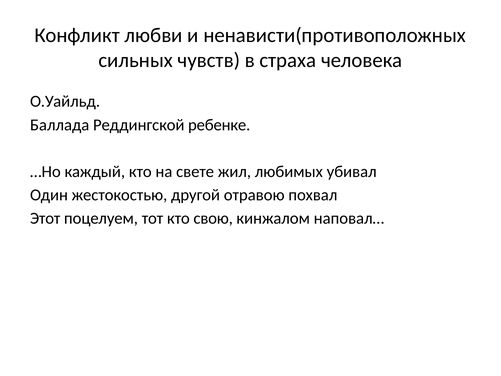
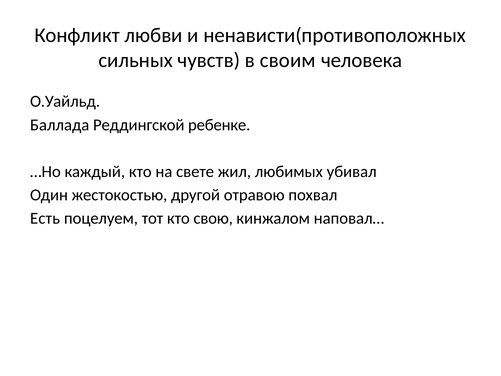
страха: страха -> своим
Этот: Этот -> Есть
